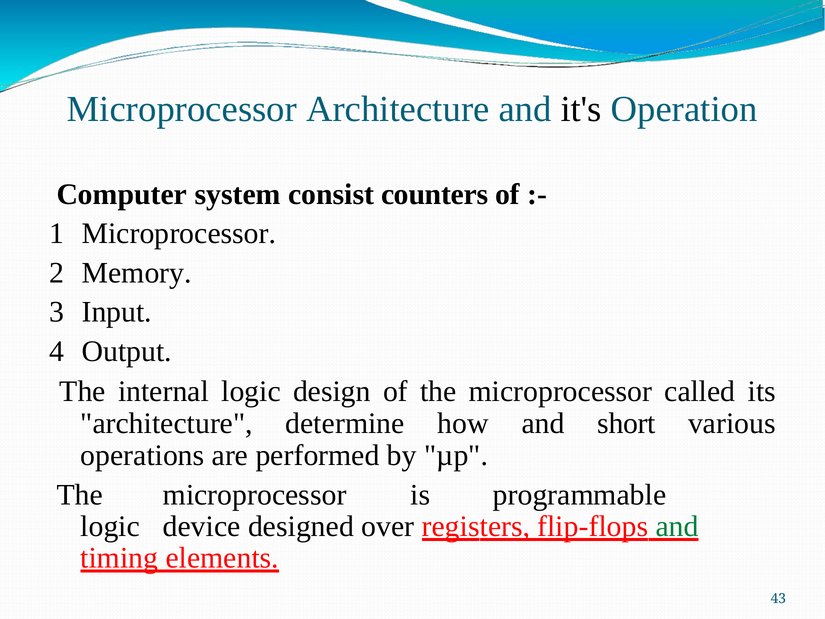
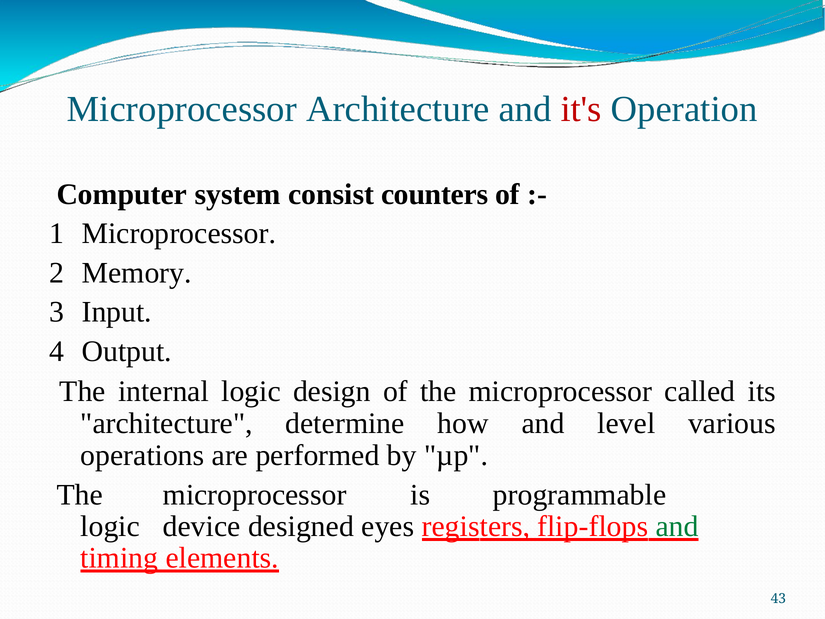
it's colour: black -> red
short: short -> level
over: over -> eyes
